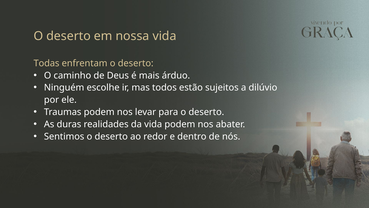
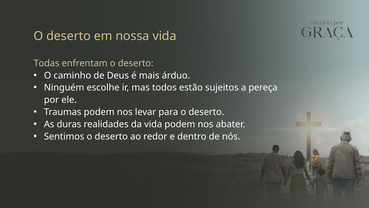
dilúvio: dilúvio -> pereça
